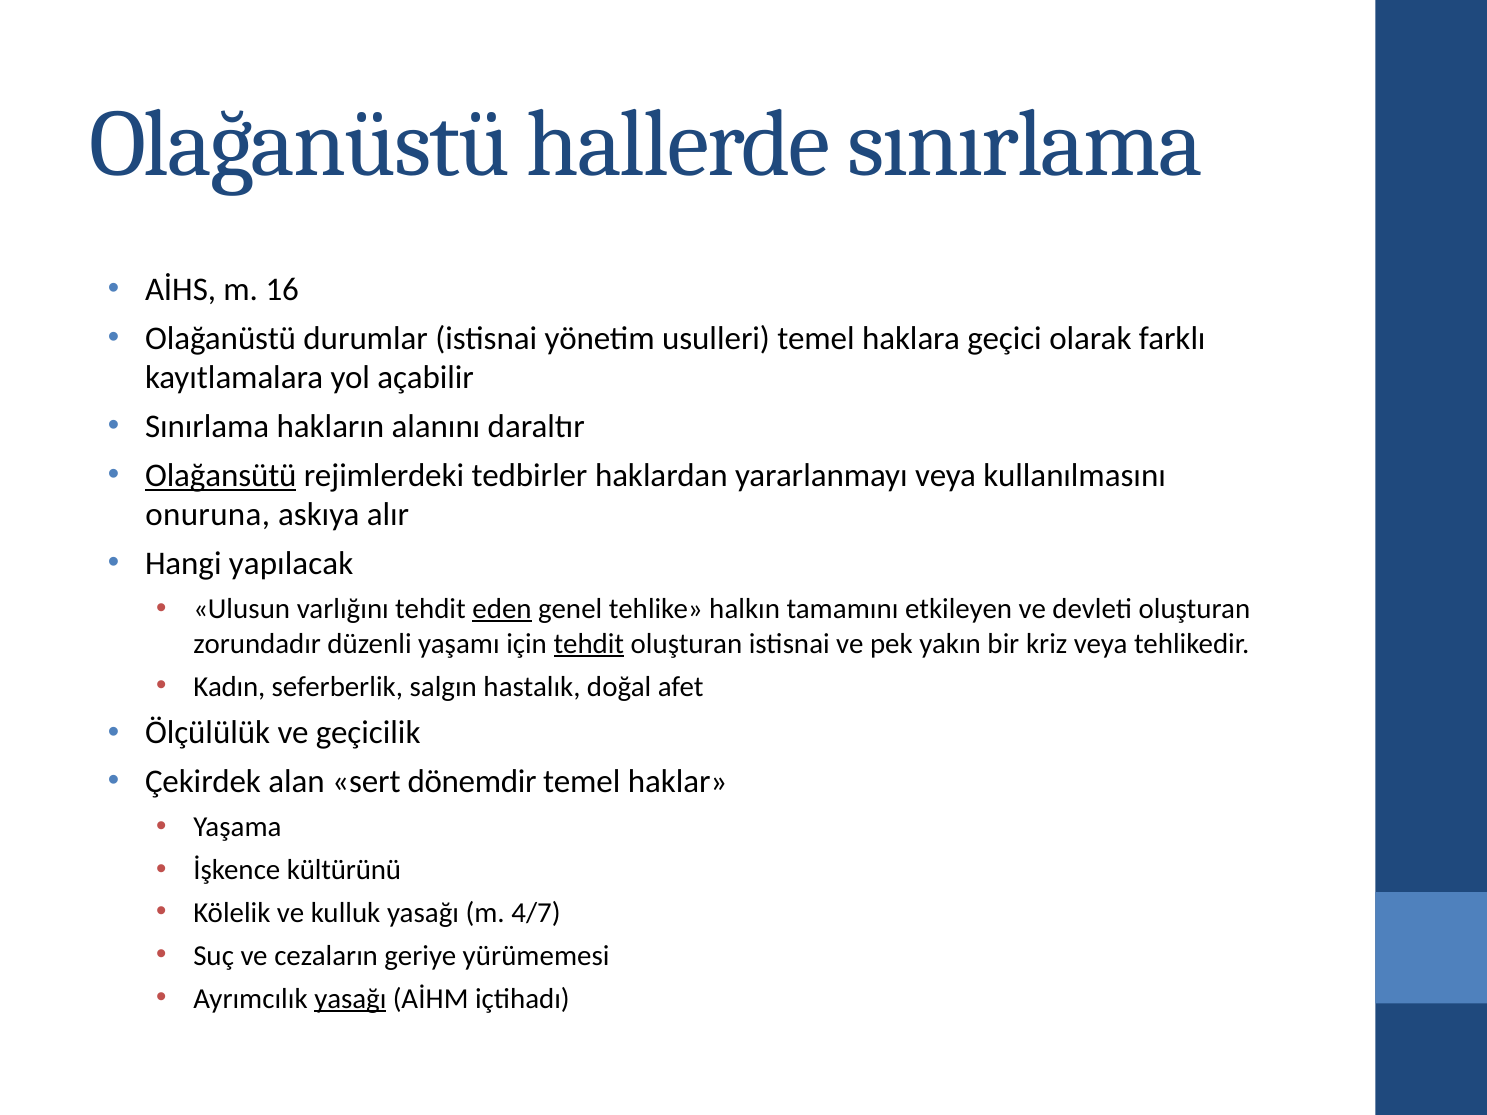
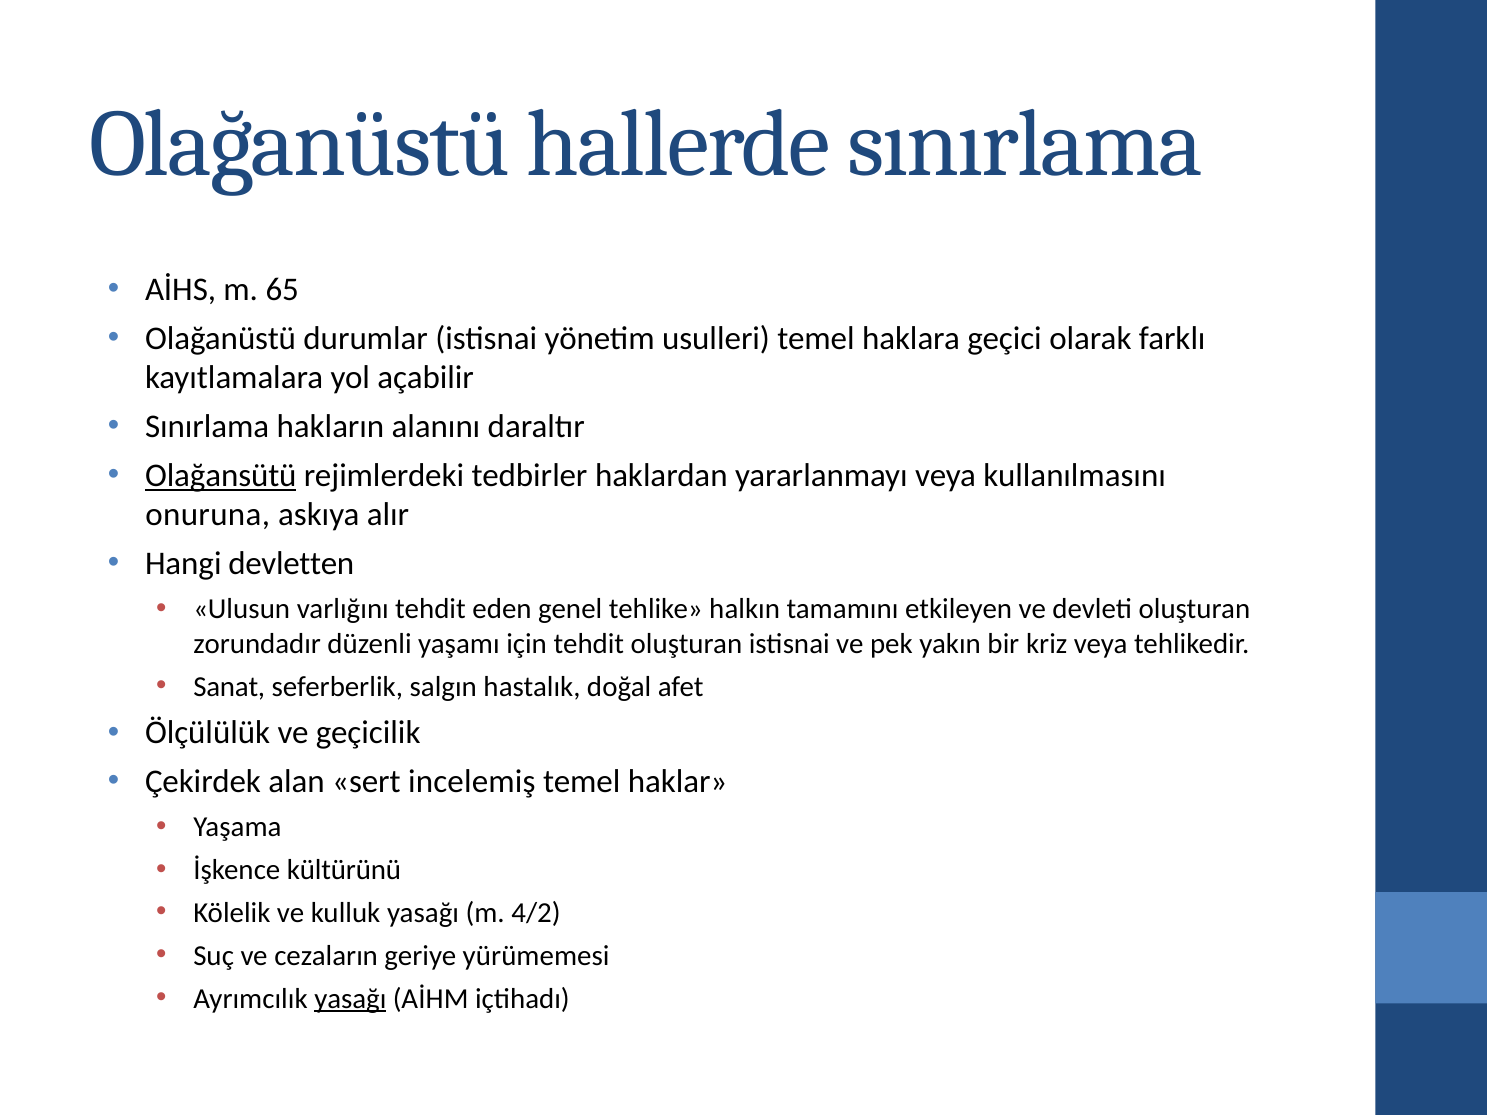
16: 16 -> 65
yapılacak: yapılacak -> devletten
eden underline: present -> none
tehdit at (589, 644) underline: present -> none
Kadın: Kadın -> Sanat
dönemdir: dönemdir -> incelemiş
4/7: 4/7 -> 4/2
